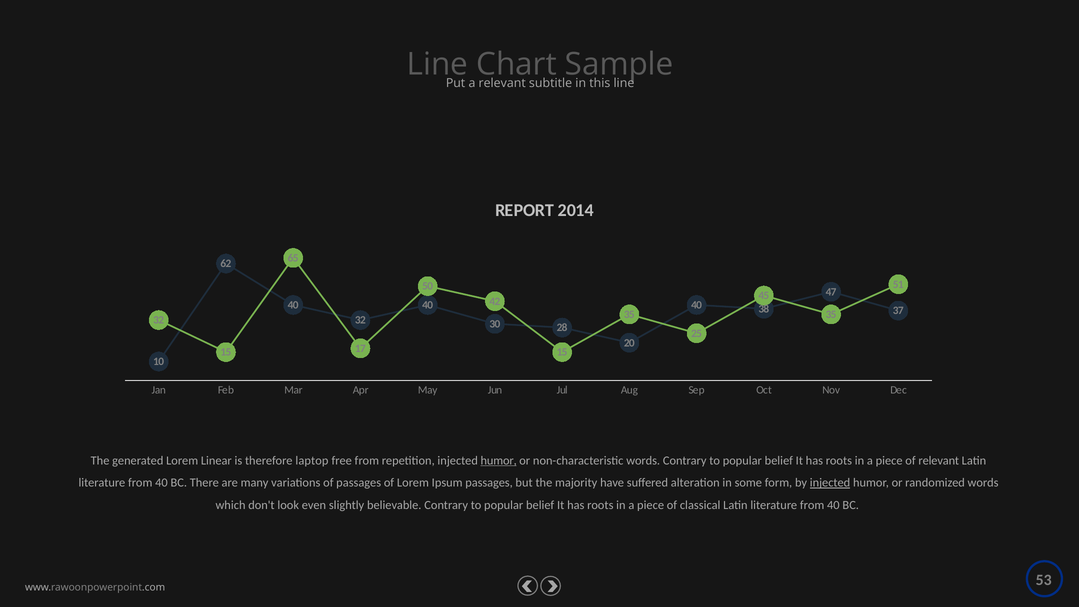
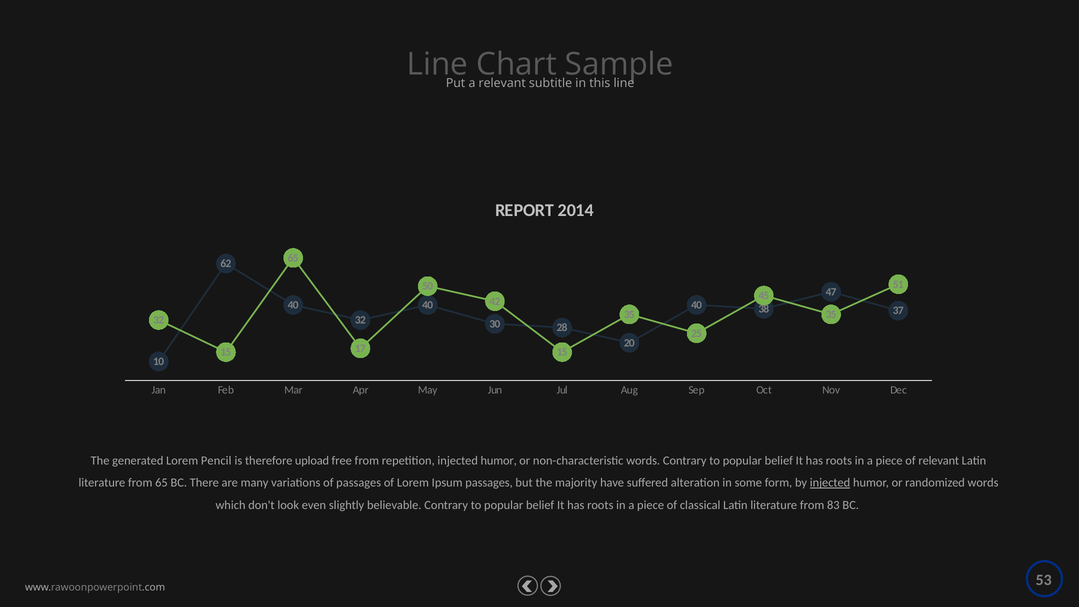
Linear: Linear -> Pencil
laptop: laptop -> upload
humor at (499, 460) underline: present -> none
40 at (161, 483): 40 -> 65
40 at (833, 505): 40 -> 83
